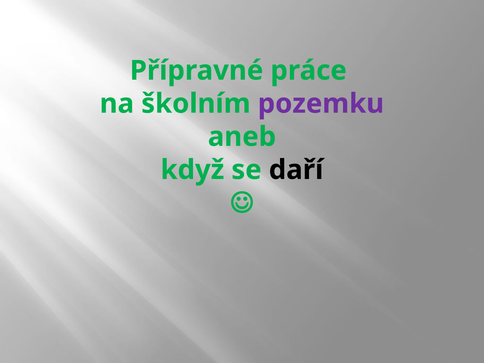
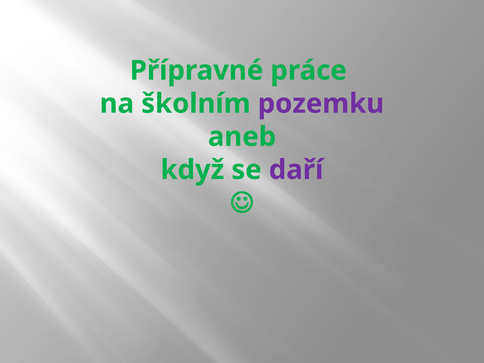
daří colour: black -> purple
